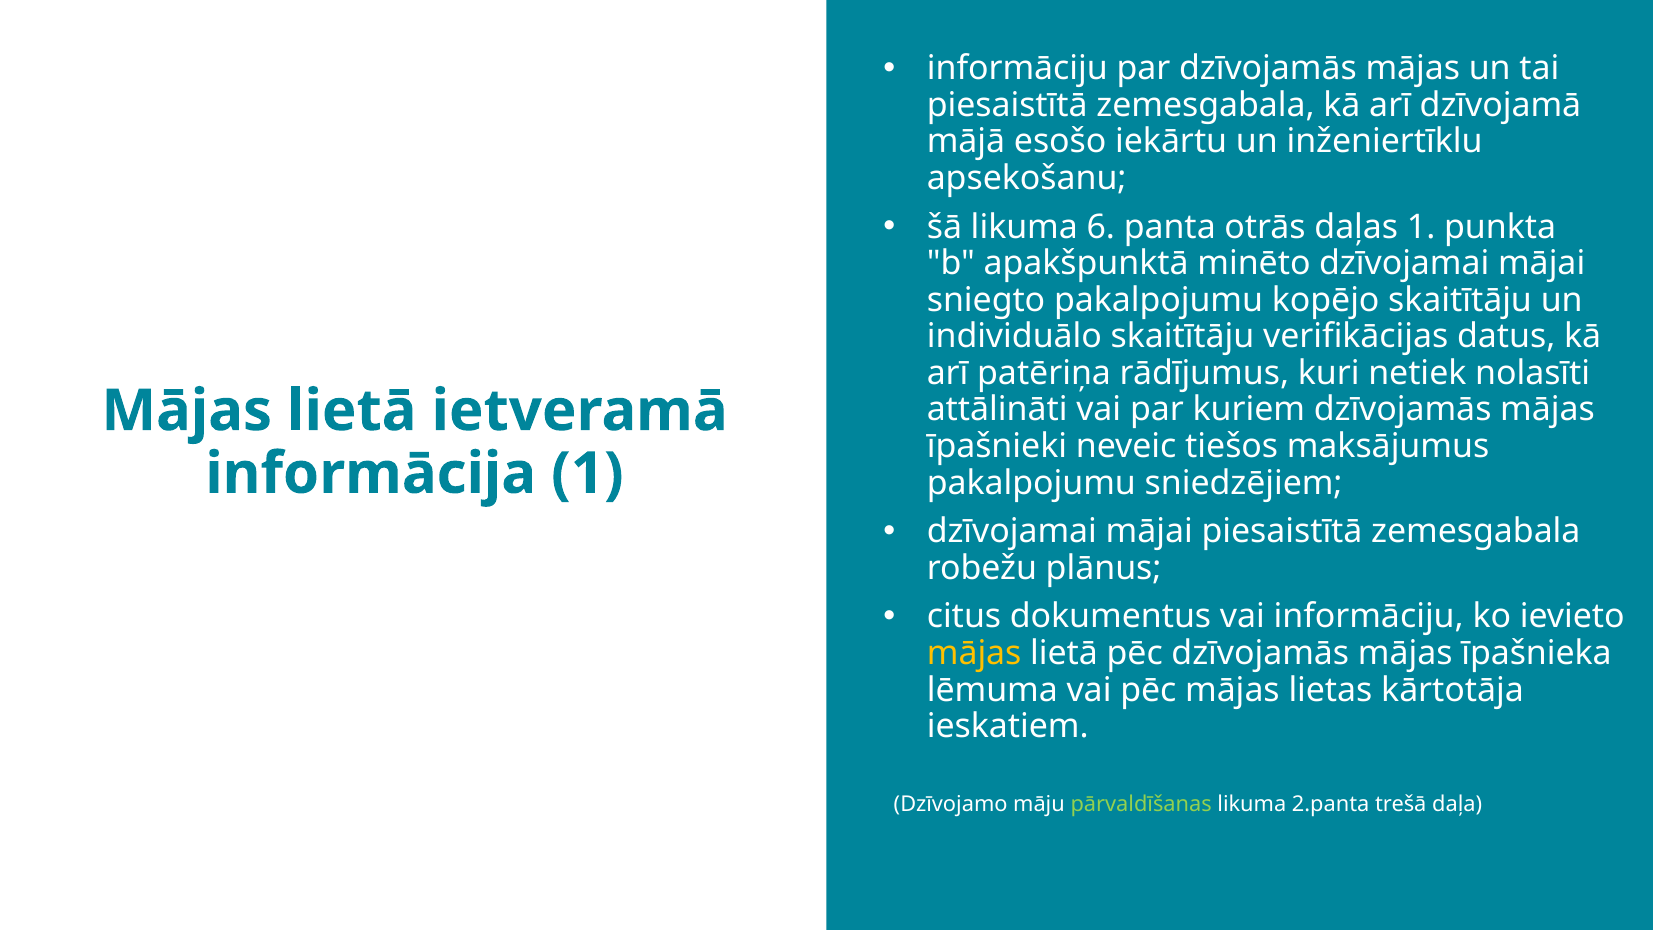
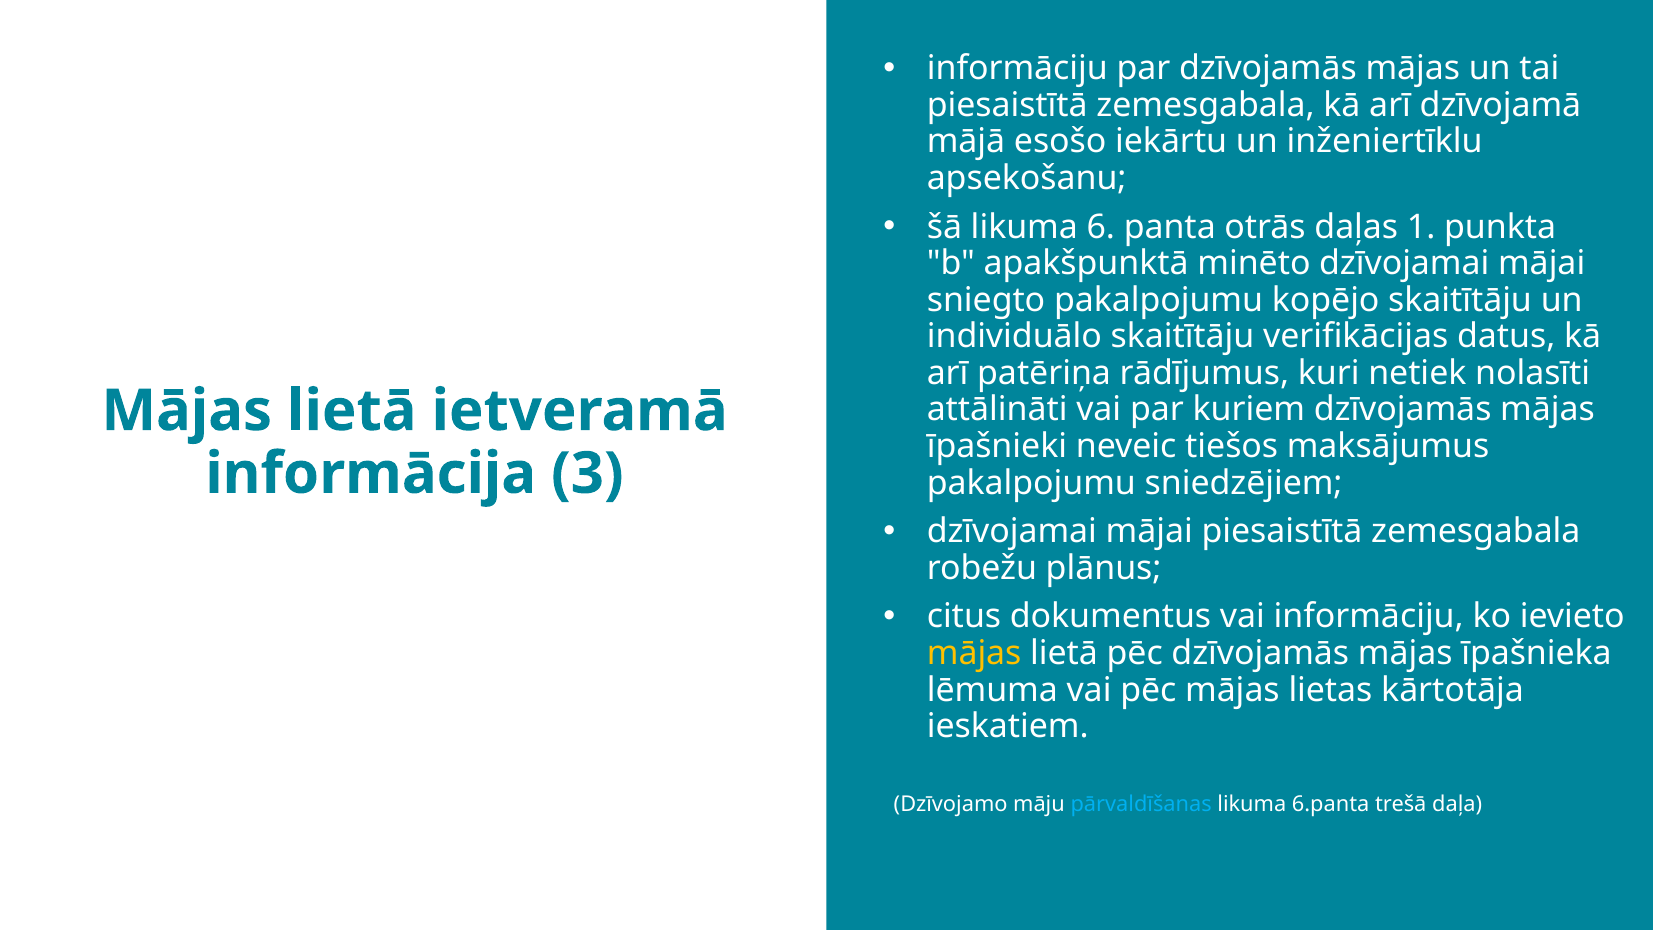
informācija 1: 1 -> 3
pārvaldīšanas colour: light green -> light blue
2.panta: 2.panta -> 6.panta
